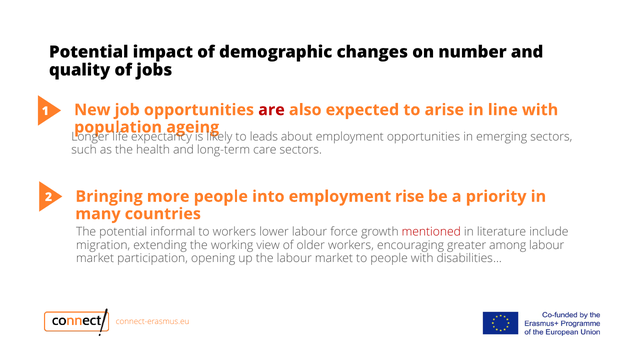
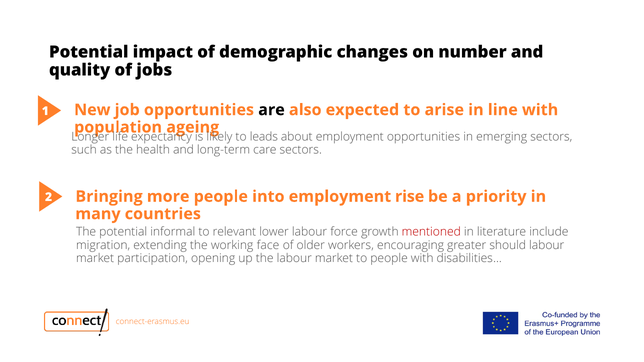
are colour: red -> black
to workers: workers -> relevant
view: view -> face
among: among -> should
